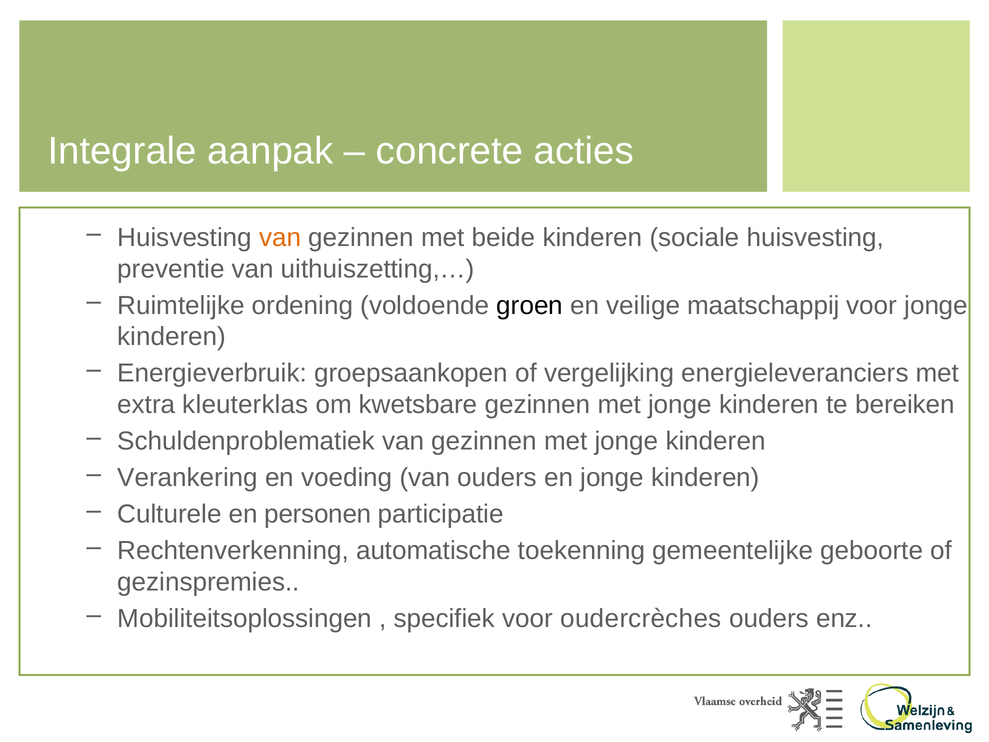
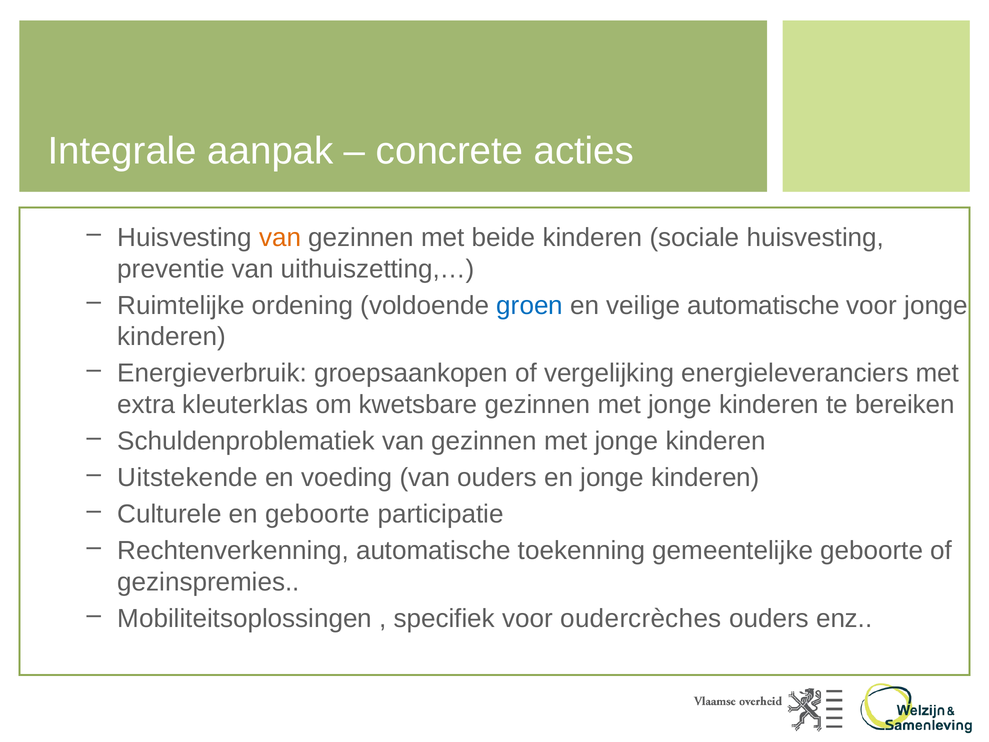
groen colour: black -> blue
veilige maatschappij: maatschappij -> automatische
Verankering: Verankering -> Uitstekende
en personen: personen -> geboorte
